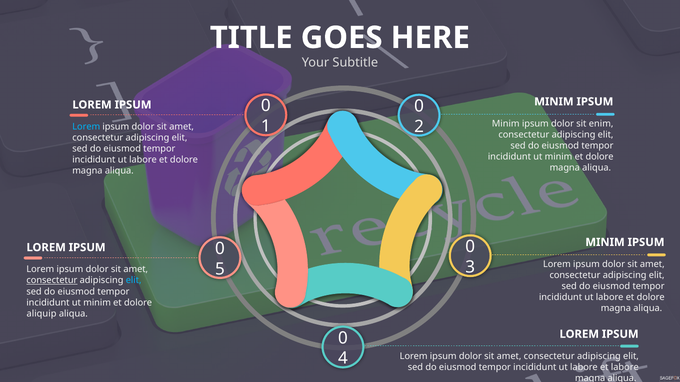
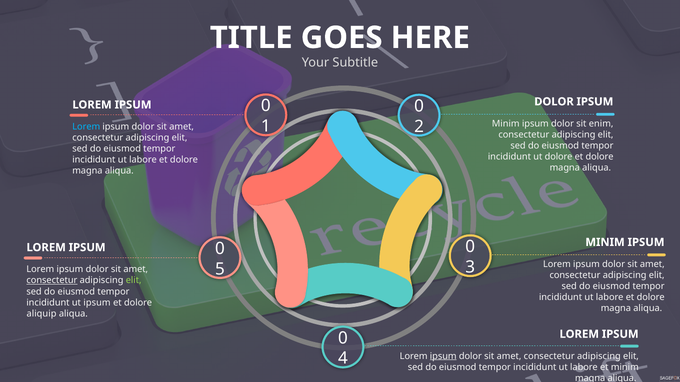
MINIM at (554, 102): MINIM -> DOLOR
minim at (559, 157): minim -> dolore
elit at (134, 281) colour: light blue -> light green
minim at (97, 303): minim -> ipsum
ipsum at (443, 356) underline: none -> present
et labore: labore -> minim
